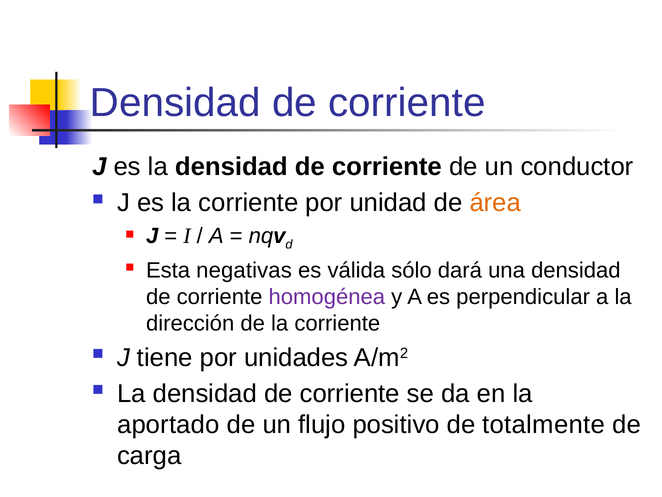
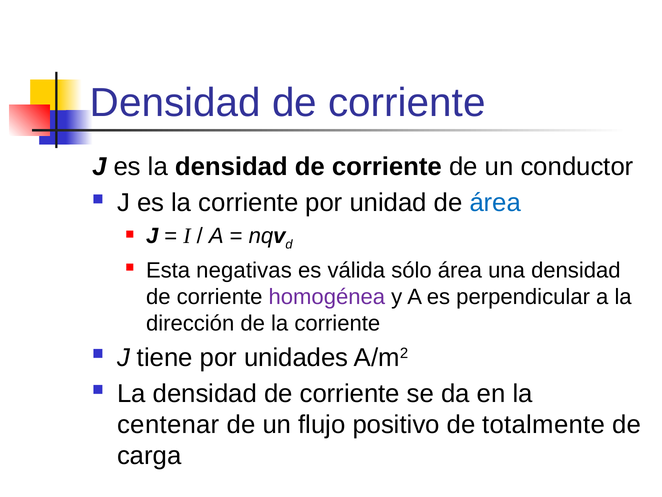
área at (495, 203) colour: orange -> blue
sólo dará: dará -> área
aportado: aportado -> centenar
